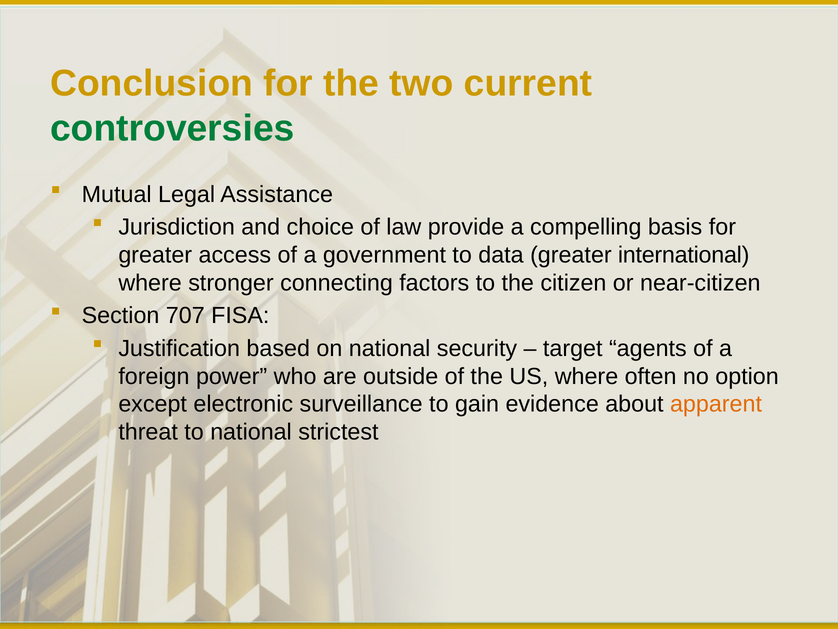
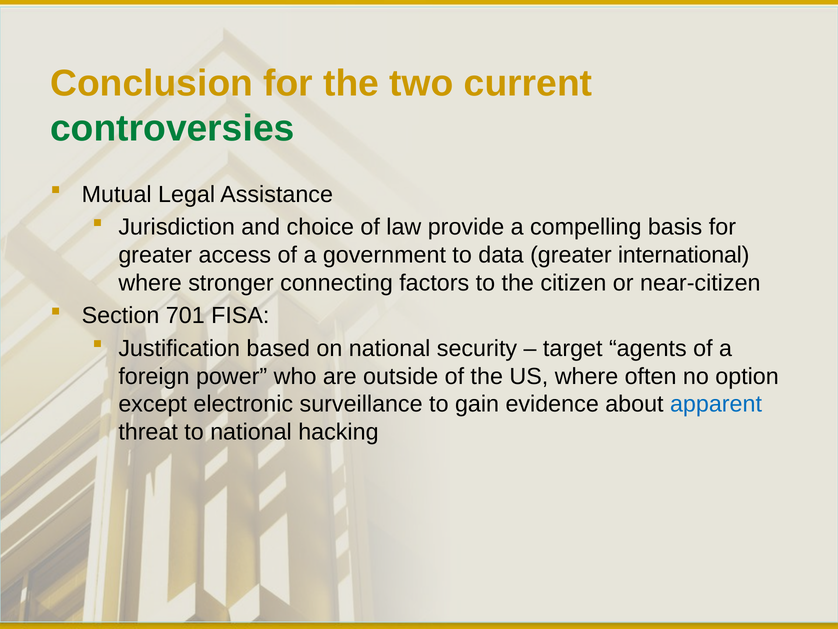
707: 707 -> 701
apparent colour: orange -> blue
strictest: strictest -> hacking
